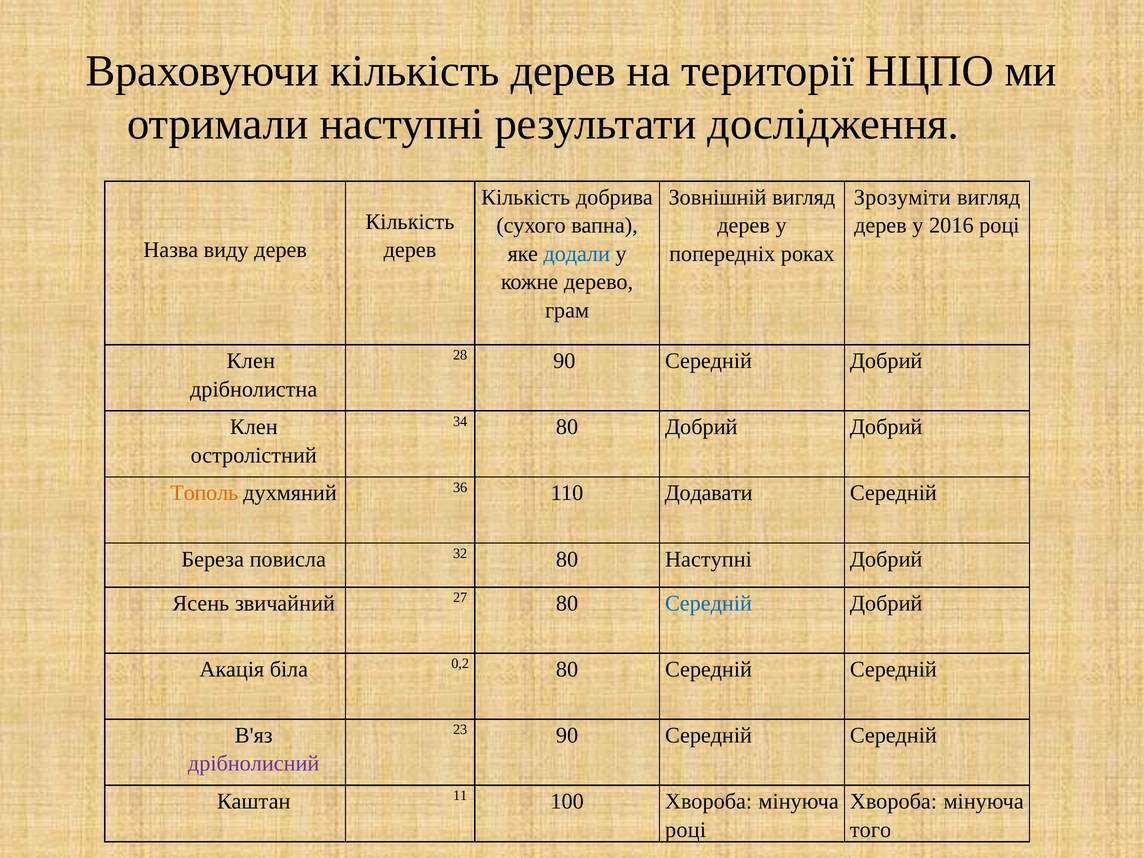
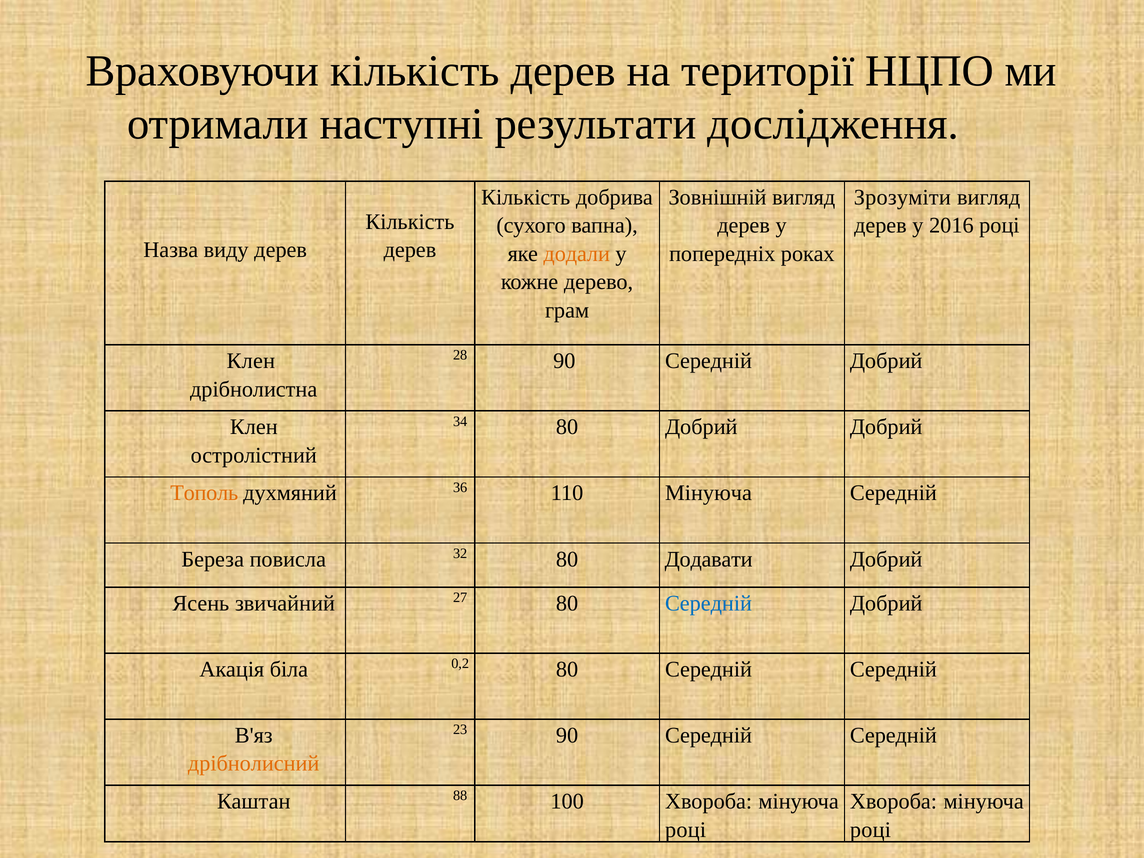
додали colour: blue -> orange
110 Додавати: Додавати -> Мінуюча
80 Наступні: Наступні -> Додавати
дрібнолисний colour: purple -> orange
11: 11 -> 88
того at (871, 830): того -> році
